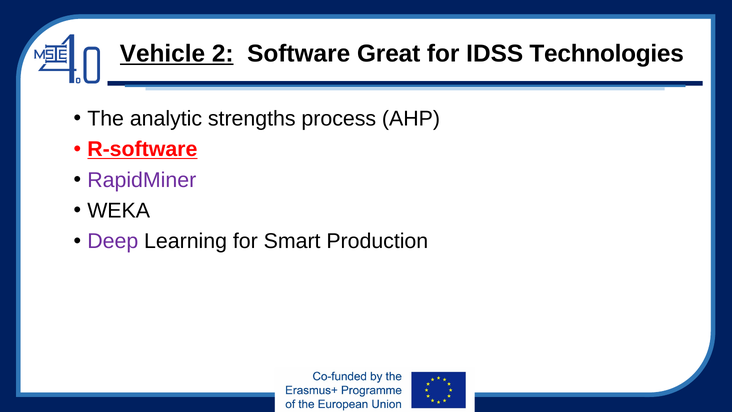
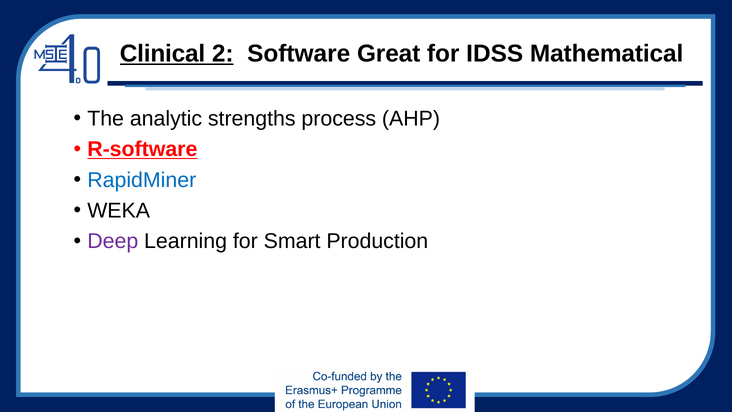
Vehicle: Vehicle -> Clinical
Technologies: Technologies -> Mathematical
RapidMiner colour: purple -> blue
